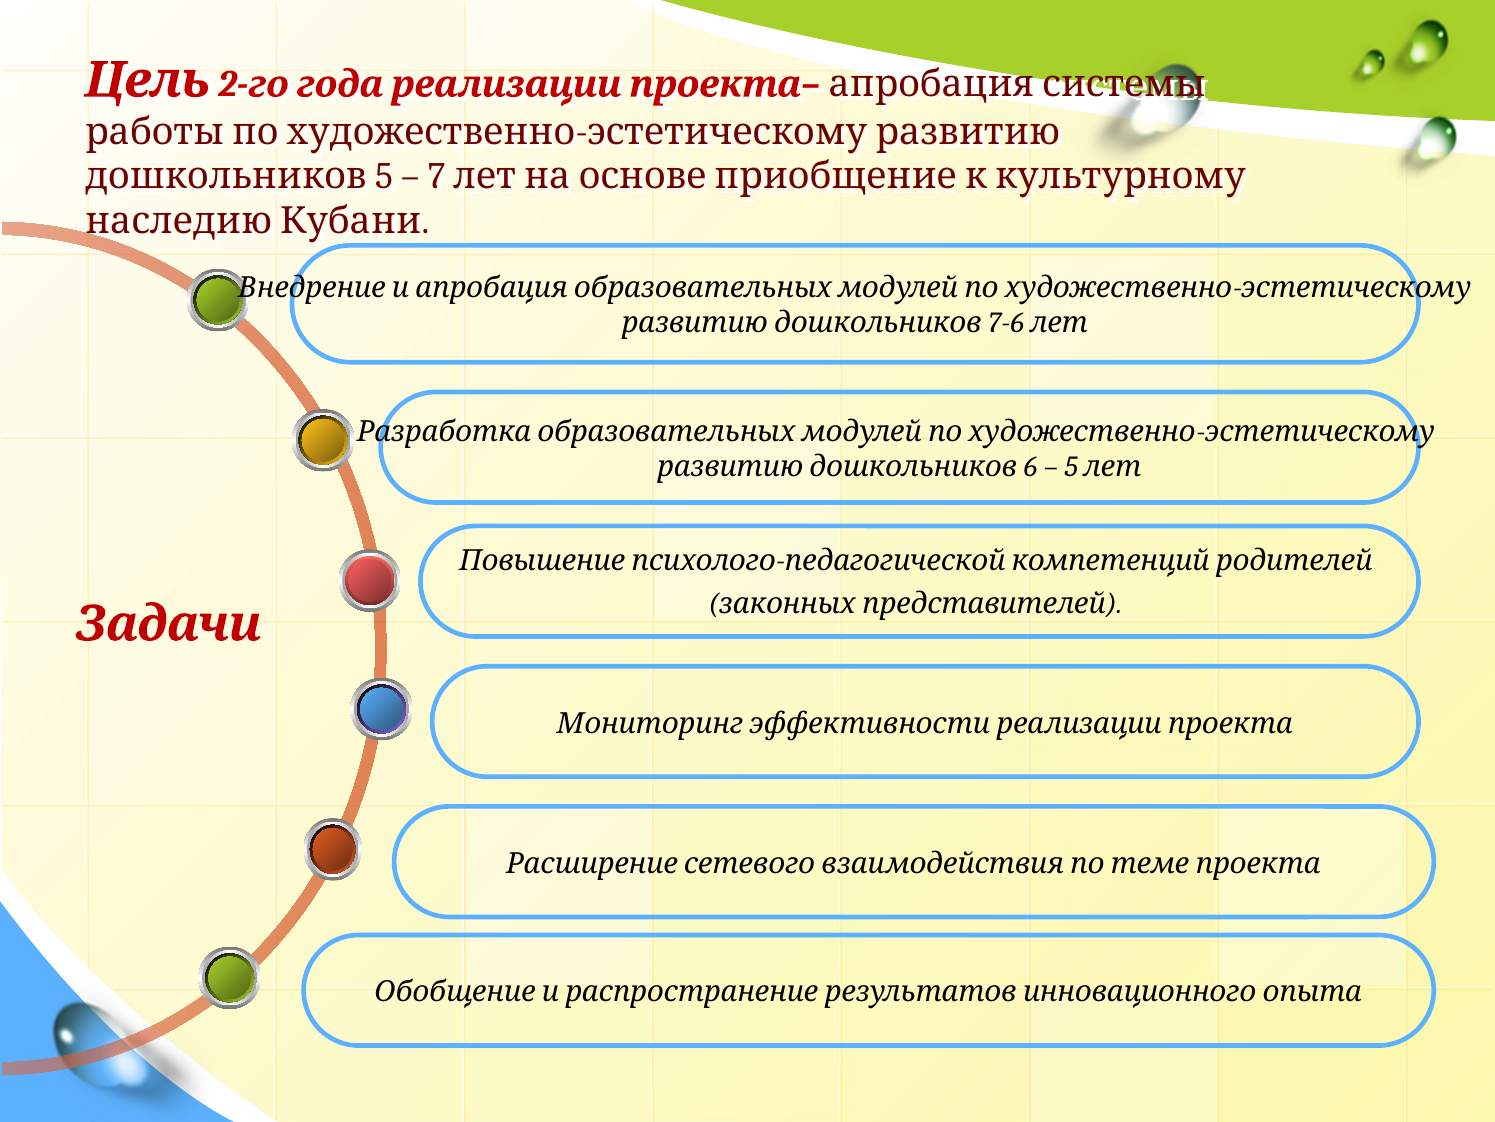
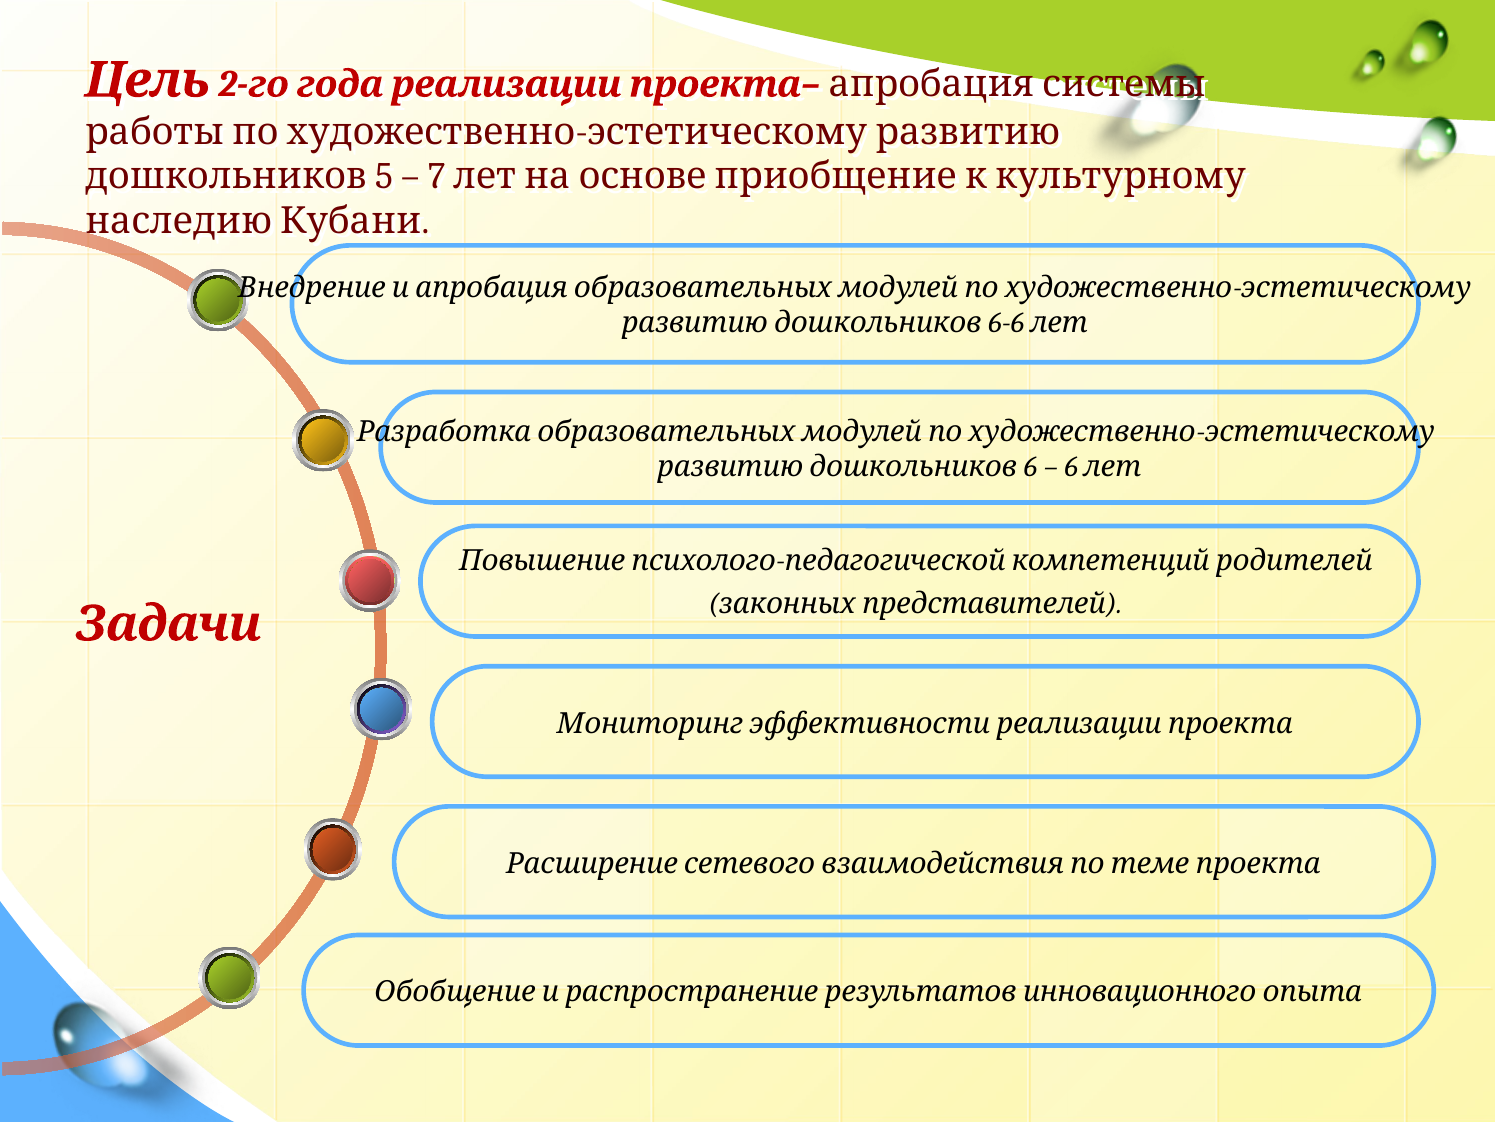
7-6: 7-6 -> 6-6
5 at (1071, 466): 5 -> 6
